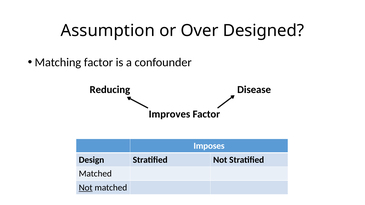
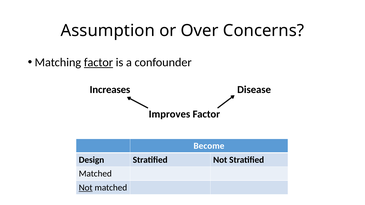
Designed: Designed -> Concerns
factor at (98, 63) underline: none -> present
Reducing: Reducing -> Increases
Imposes: Imposes -> Become
